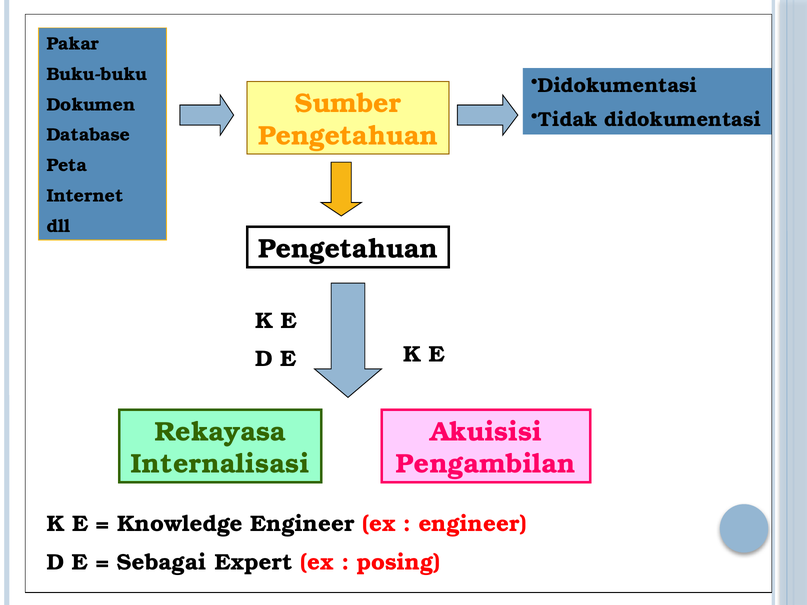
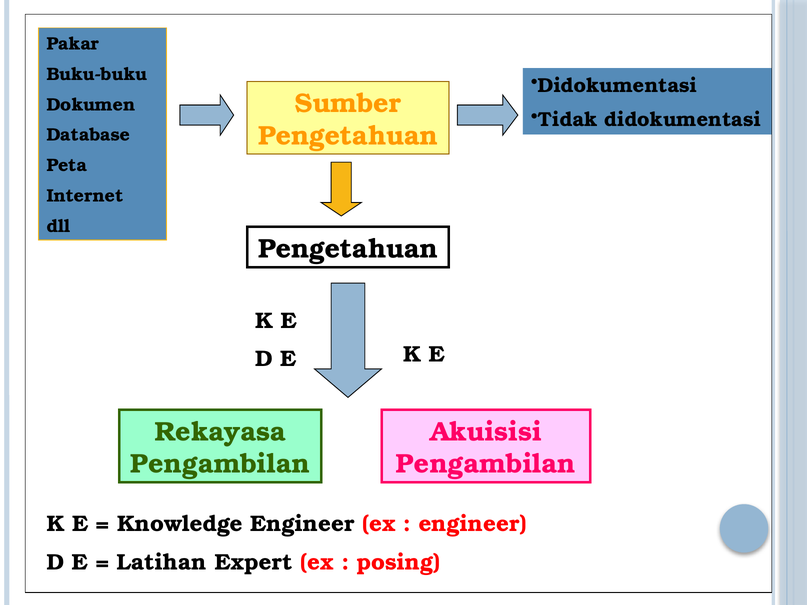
Internalisasi at (220, 464): Internalisasi -> Pengambilan
Sebagai: Sebagai -> Latihan
